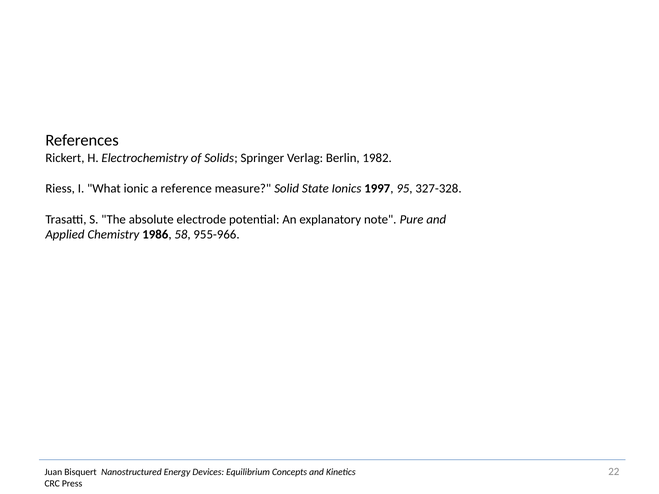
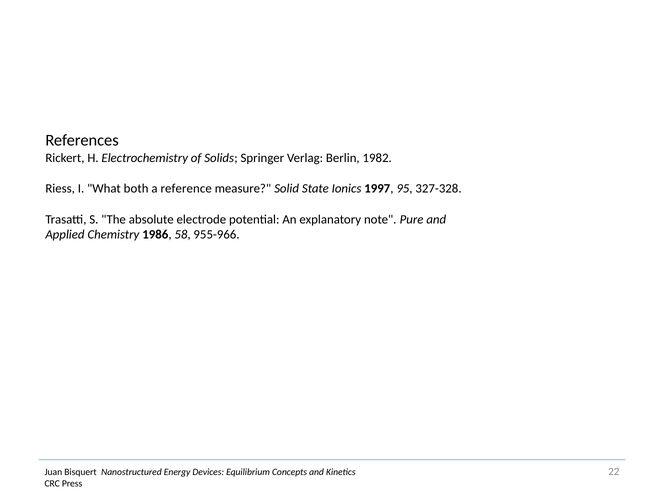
ionic: ionic -> both
